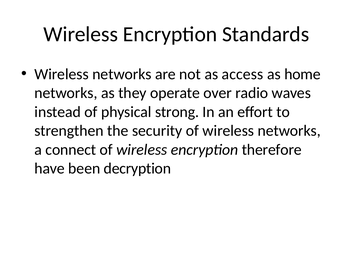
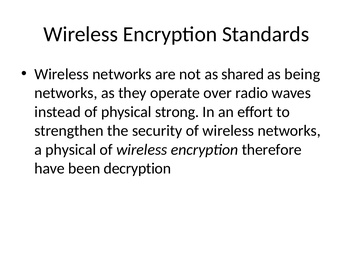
access: access -> shared
home: home -> being
a connect: connect -> physical
